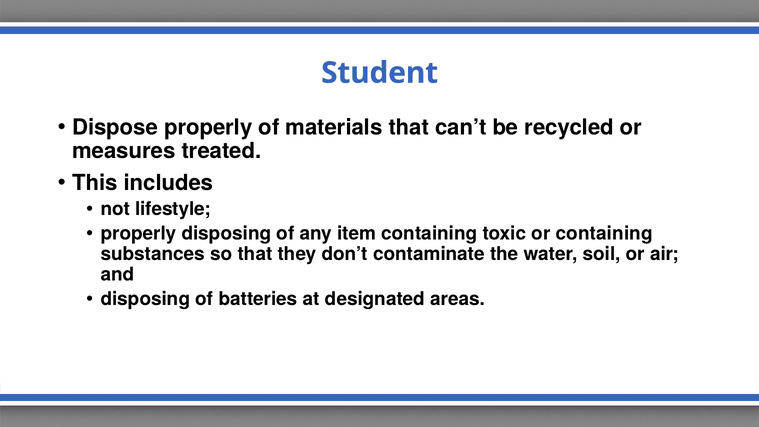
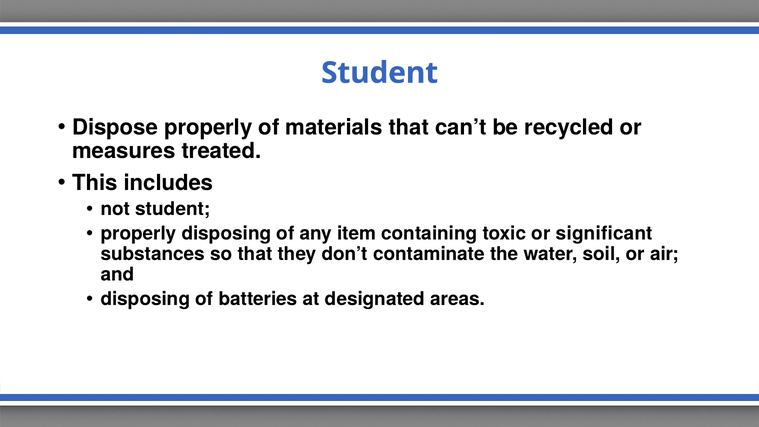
not lifestyle: lifestyle -> student
or containing: containing -> significant
